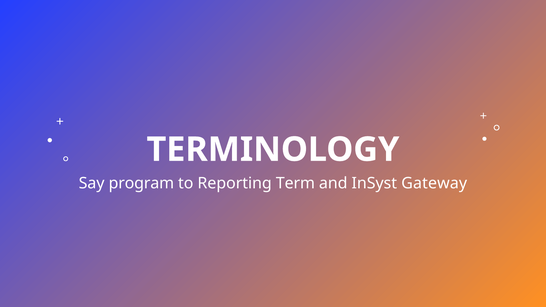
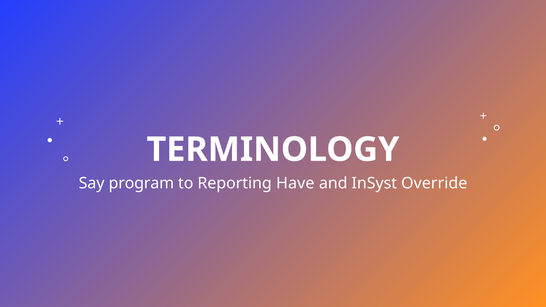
Term: Term -> Have
Gateway: Gateway -> Override
